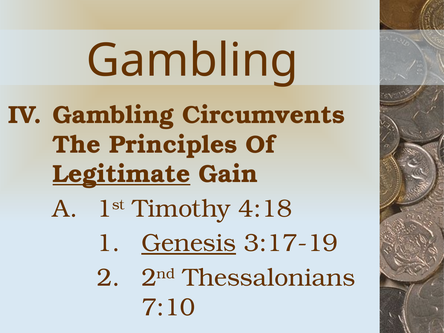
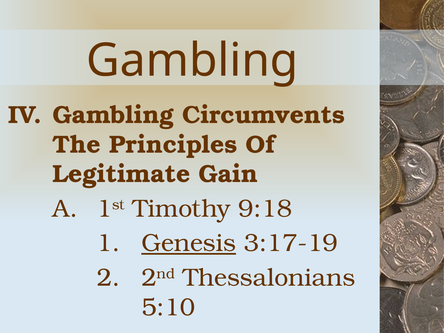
Legitimate underline: present -> none
4:18: 4:18 -> 9:18
7:10: 7:10 -> 5:10
